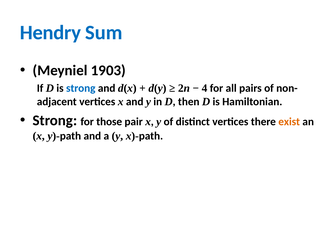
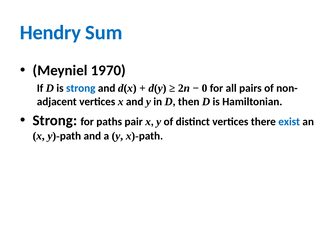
1903: 1903 -> 1970
4: 4 -> 0
those: those -> paths
exist colour: orange -> blue
